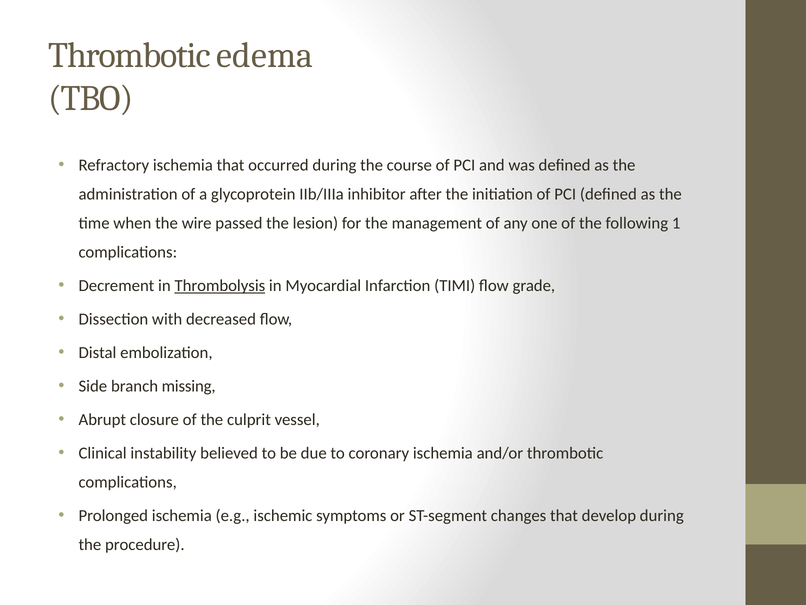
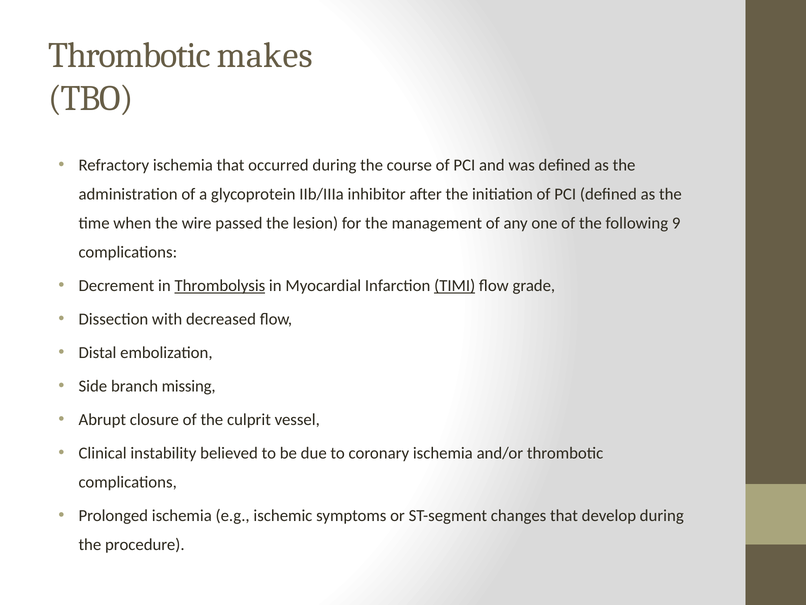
edema: edema -> makes
1: 1 -> 9
TIMI underline: none -> present
